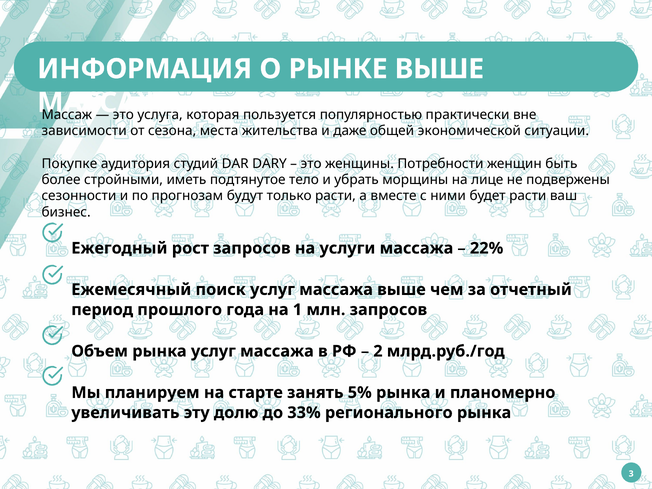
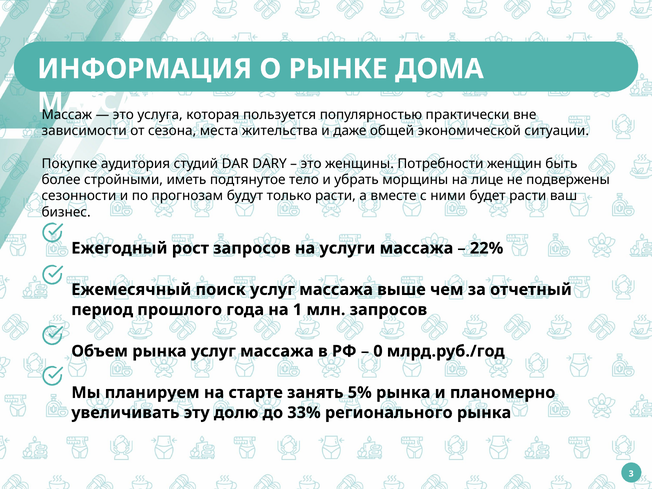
РЫНКЕ ВЫШЕ: ВЫШЕ -> ДОМА
2: 2 -> 0
